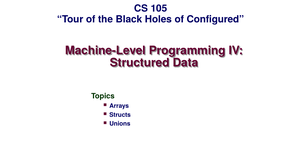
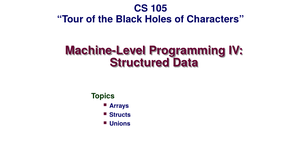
Configured: Configured -> Characters
